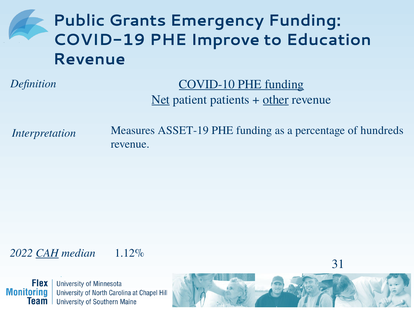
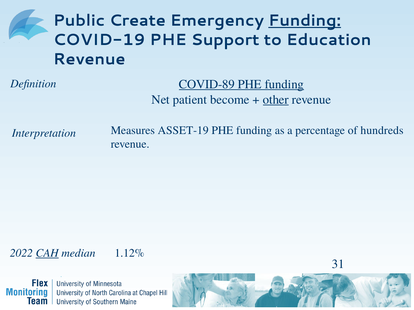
Grants: Grants -> Create
Funding at (305, 21) underline: none -> present
Improve: Improve -> Support
COVID-10: COVID-10 -> COVID-89
Net underline: present -> none
patients: patients -> become
